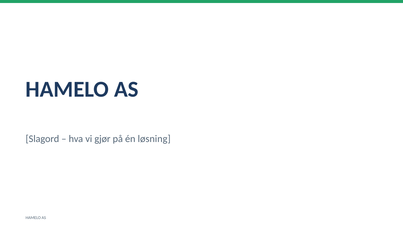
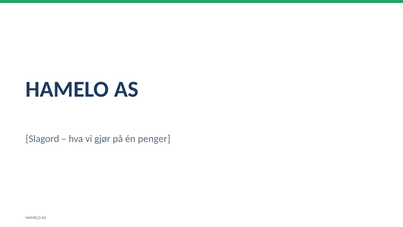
løsning: løsning -> penger
